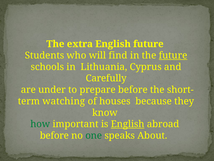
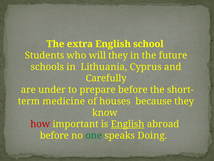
English future: future -> school
will find: find -> they
future at (173, 55) underline: present -> none
watching: watching -> medicine
how colour: green -> red
About: About -> Doing
